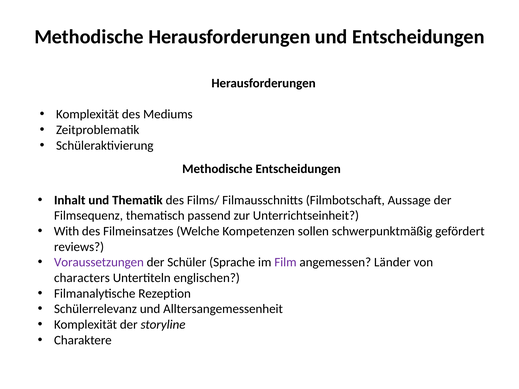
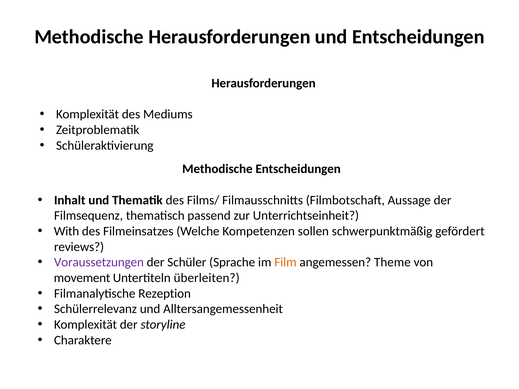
Film colour: purple -> orange
Länder: Länder -> Theme
characters: characters -> movement
englischen: englischen -> überleiten
